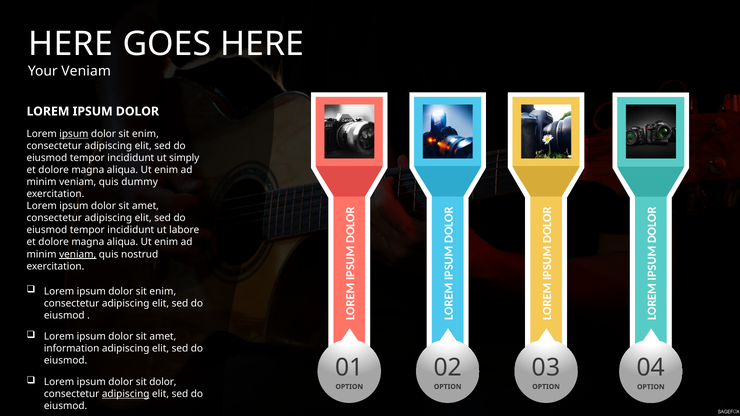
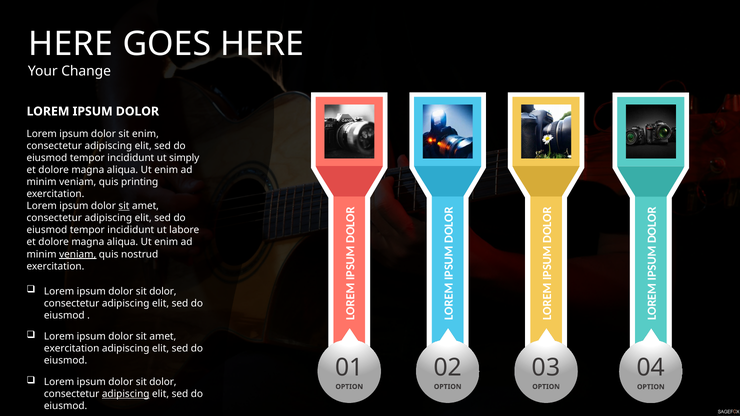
Your Veniam: Veniam -> Change
ipsum at (74, 134) underline: present -> none
dummy: dummy -> printing
sit at (124, 206) underline: none -> present
enim at (163, 291): enim -> dolor
information at (72, 349): information -> exercitation
